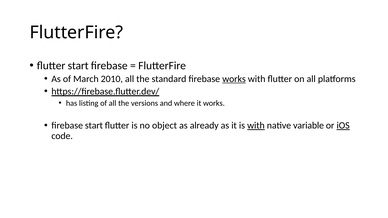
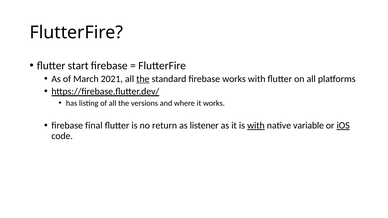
2010: 2010 -> 2021
the at (143, 79) underline: none -> present
works at (234, 79) underline: present -> none
firebase start: start -> final
object: object -> return
already: already -> listener
